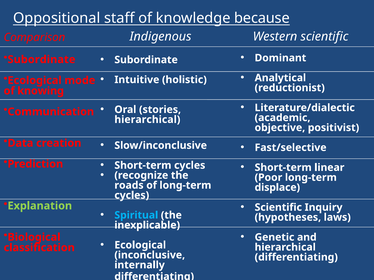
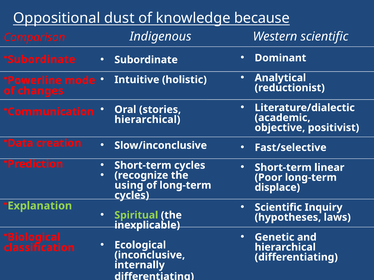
staff: staff -> dust
Ecological at (35, 81): Ecological -> Powerline
knowing: knowing -> changes
roads: roads -> using
Spiritual colour: light blue -> light green
